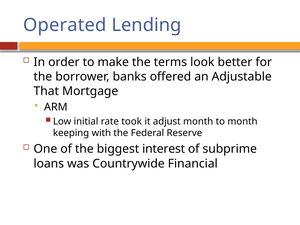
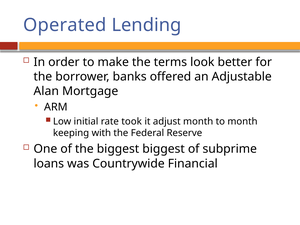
That: That -> Alan
biggest interest: interest -> biggest
